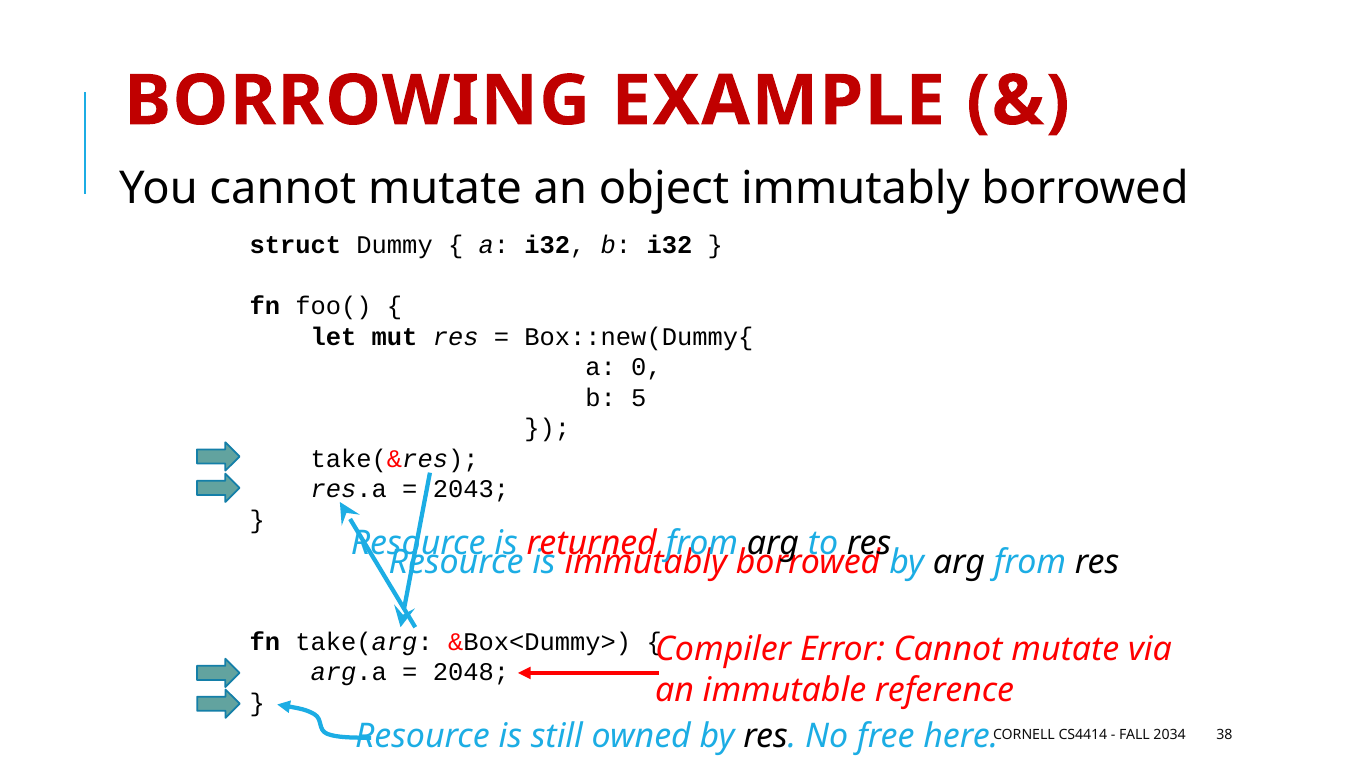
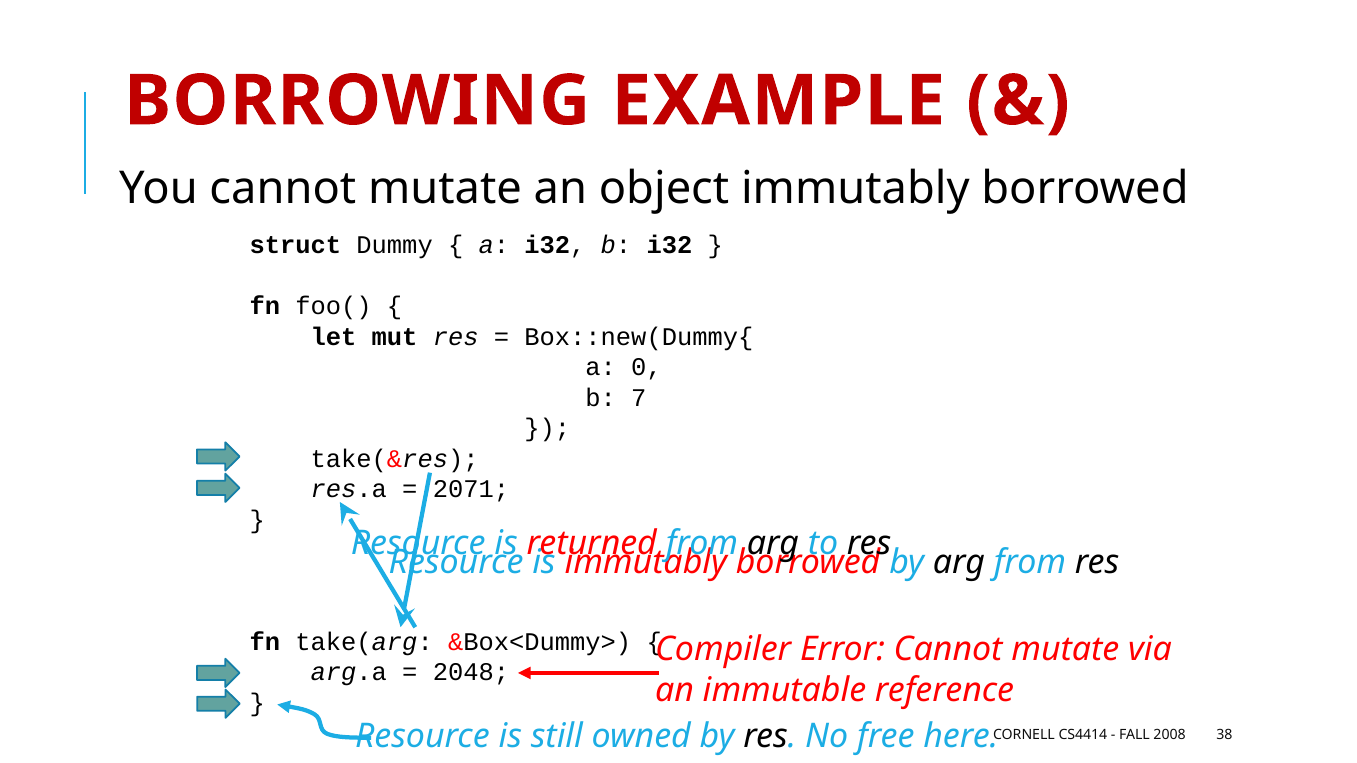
5: 5 -> 7
2043: 2043 -> 2071
2034: 2034 -> 2008
